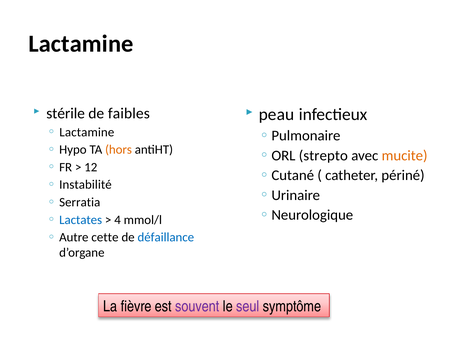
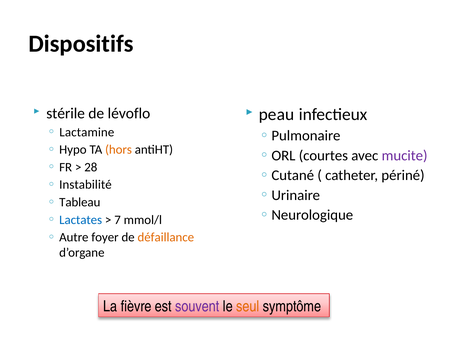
Lactamine at (81, 44): Lactamine -> Dispositifs
faibles: faibles -> lévoflo
strepto: strepto -> courtes
mucite colour: orange -> purple
12: 12 -> 28
Serratia: Serratia -> Tableau
4: 4 -> 7
cette: cette -> foyer
défaillance colour: blue -> orange
seul colour: purple -> orange
